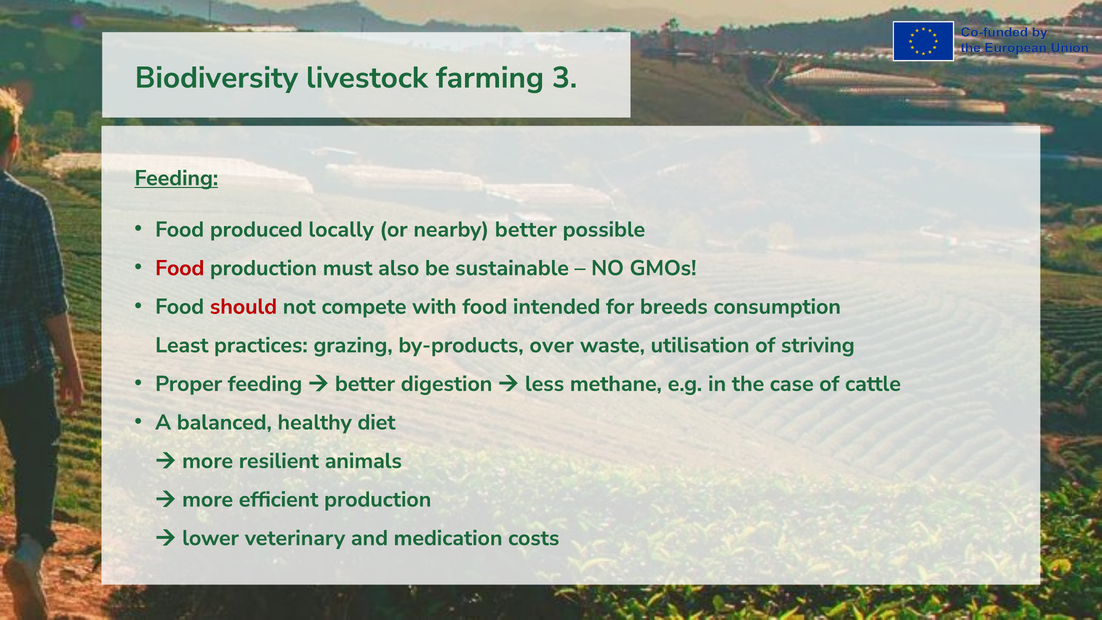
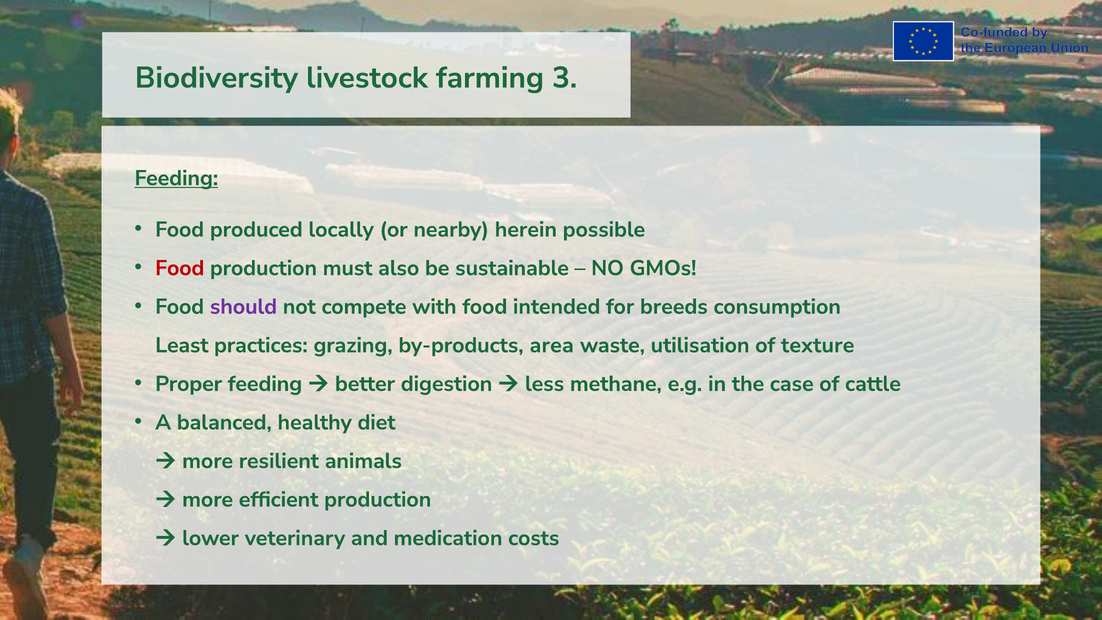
nearby better: better -> herein
should colour: red -> purple
over: over -> area
striving: striving -> texture
